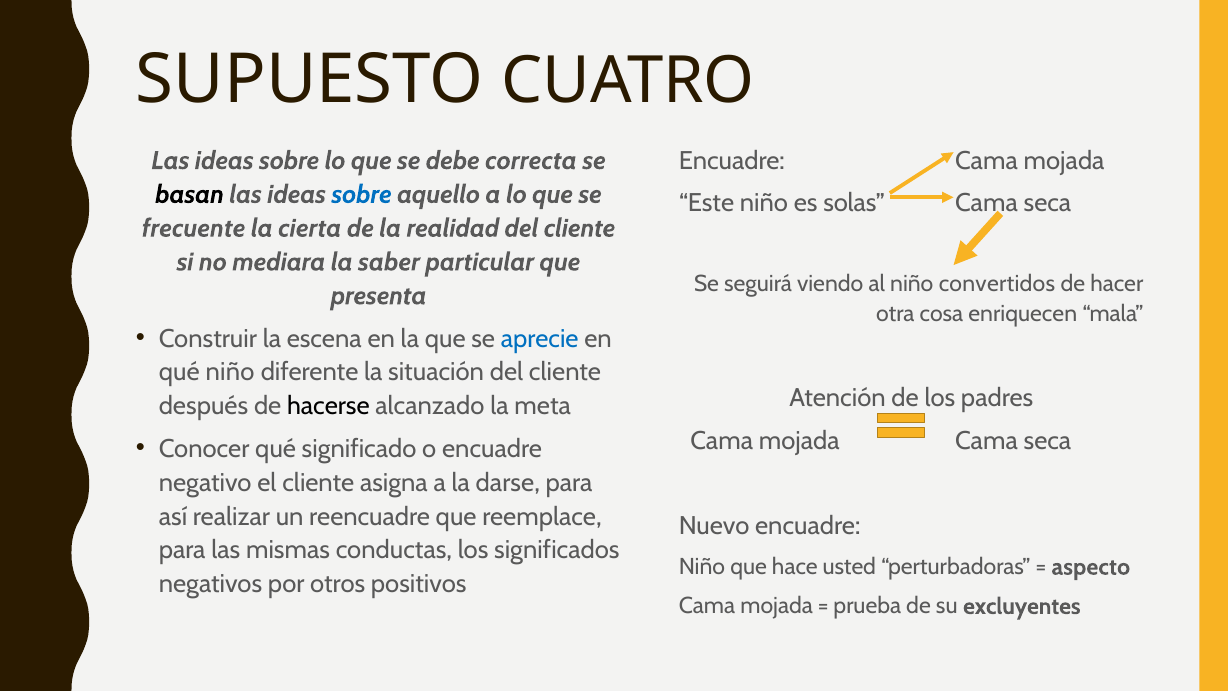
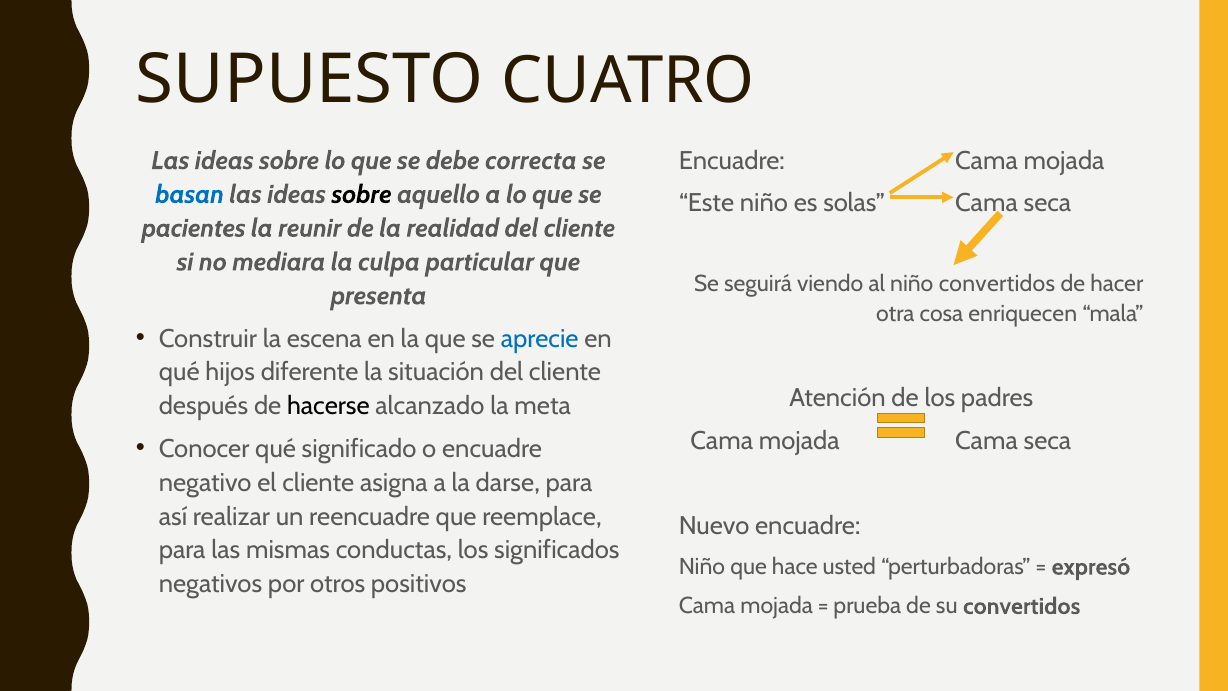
basan colour: black -> blue
sobre at (362, 194) colour: blue -> black
frecuente: frecuente -> pacientes
cierta: cierta -> reunir
saber: saber -> culpa
qué niño: niño -> hijos
aspecto: aspecto -> expresó
su excluyentes: excluyentes -> convertidos
